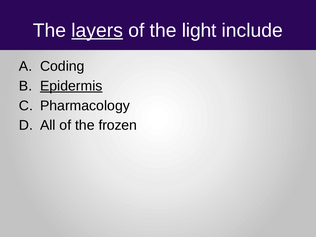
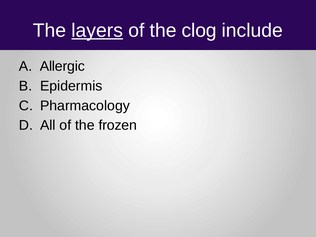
light: light -> clog
Coding: Coding -> Allergic
Epidermis underline: present -> none
